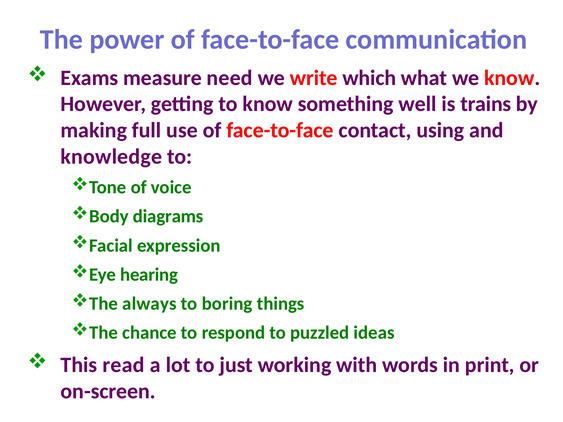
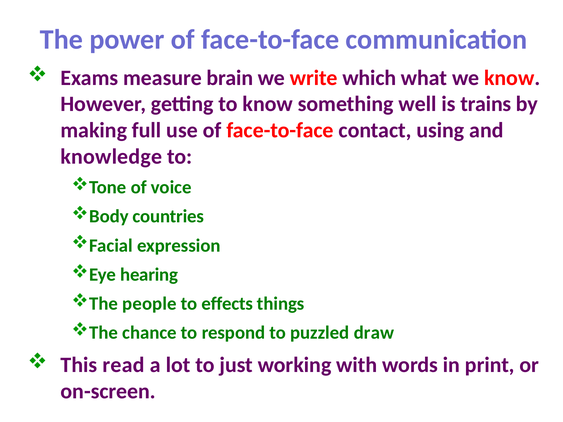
need: need -> brain
diagrams: diagrams -> countries
always: always -> people
boring: boring -> effects
ideas: ideas -> draw
